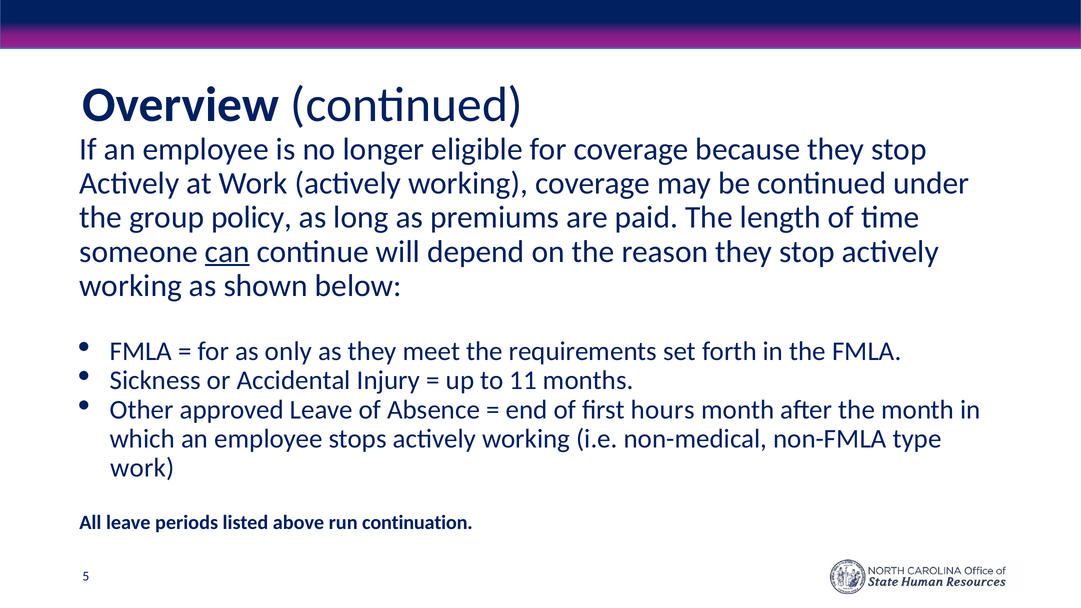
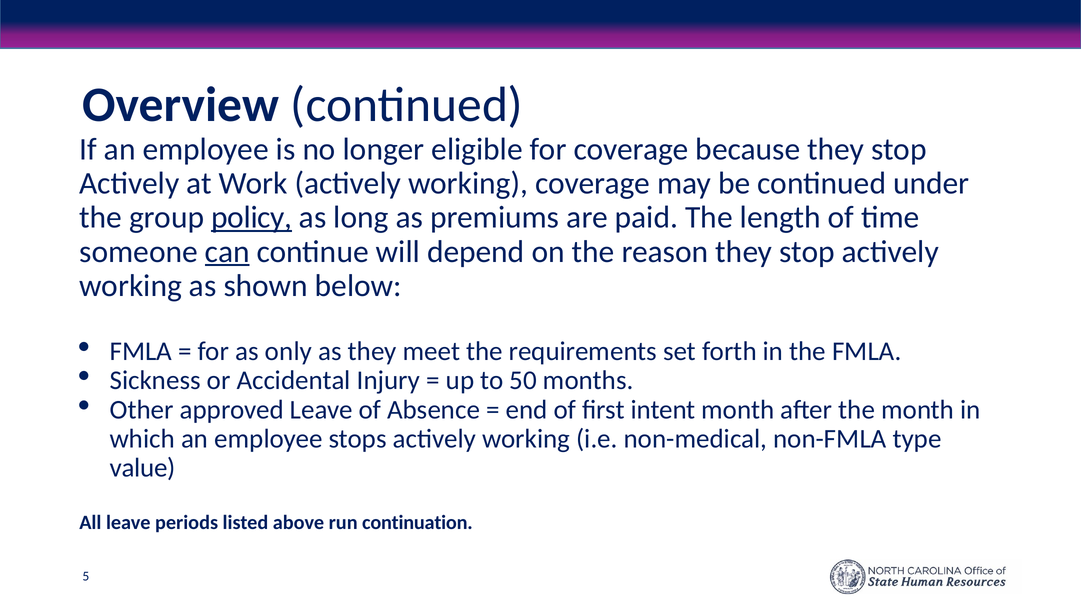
policy underline: none -> present
11: 11 -> 50
hours: hours -> intent
work at (142, 468): work -> value
